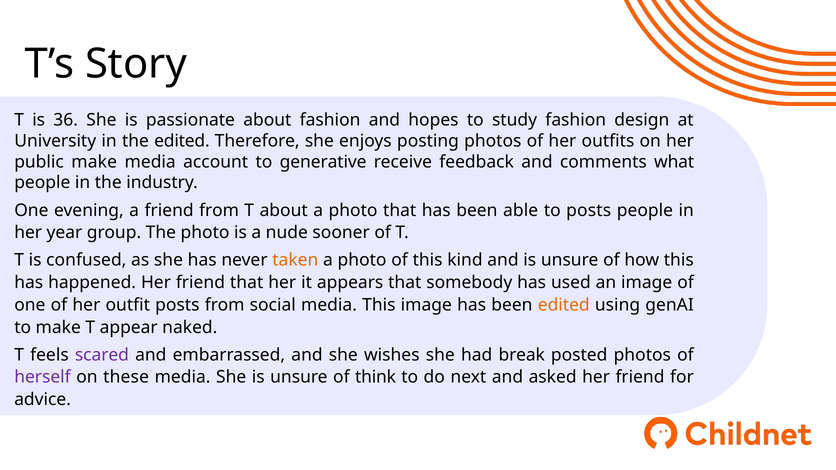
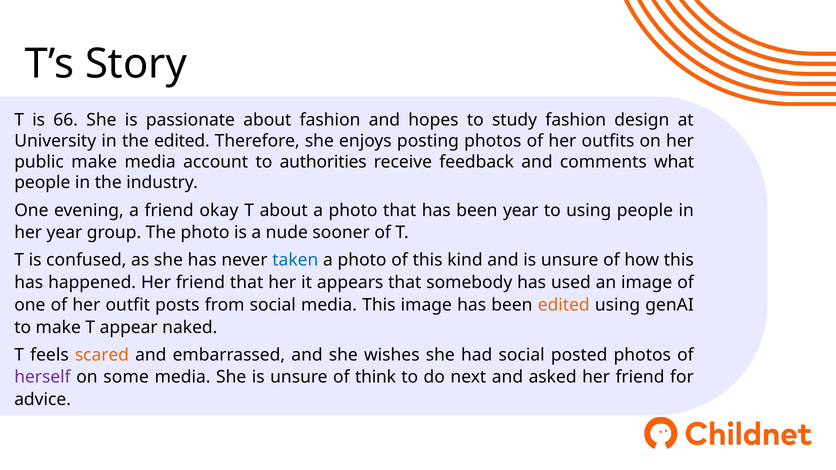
36: 36 -> 66
generative: generative -> authorities
friend from: from -> okay
been able: able -> year
to posts: posts -> using
taken colour: orange -> blue
scared colour: purple -> orange
had break: break -> social
these: these -> some
